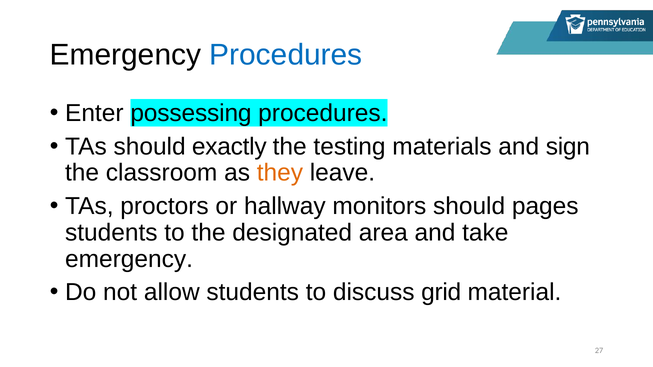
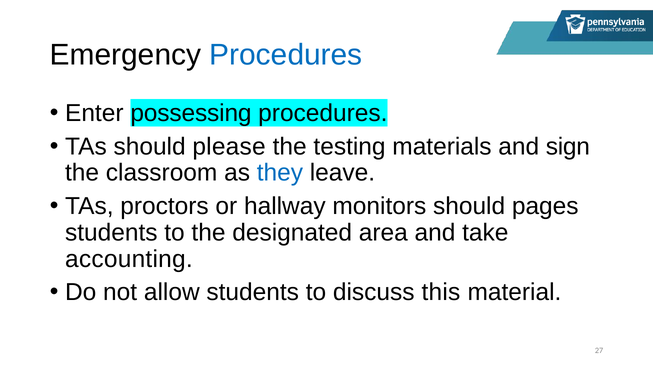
exactly: exactly -> please
they colour: orange -> blue
emergency at (129, 259): emergency -> accounting
grid: grid -> this
